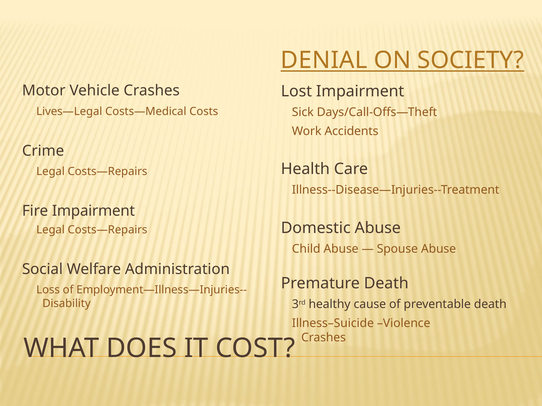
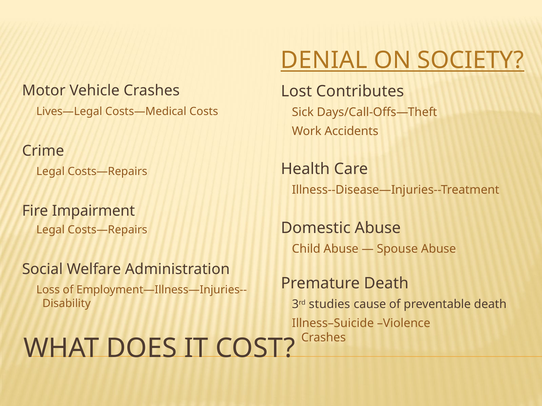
Lost Impairment: Impairment -> Contributes
healthy: healthy -> studies
